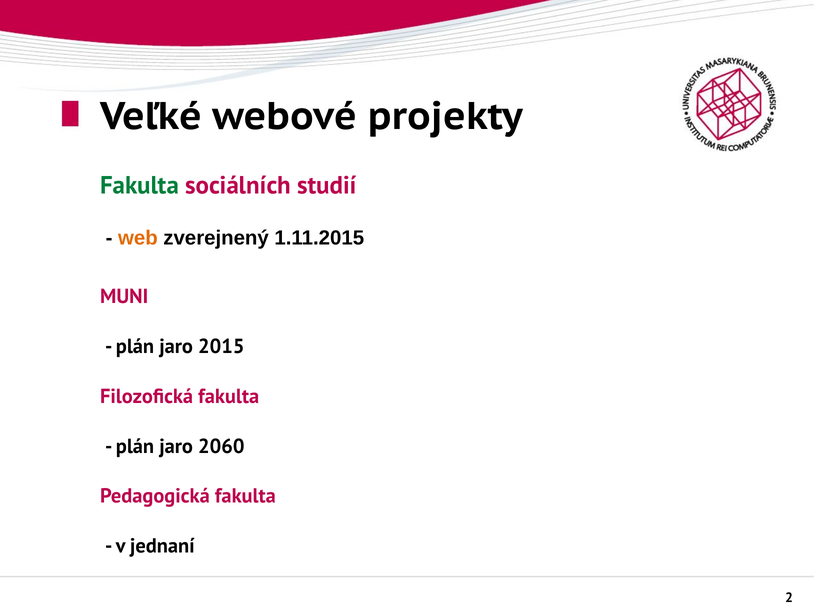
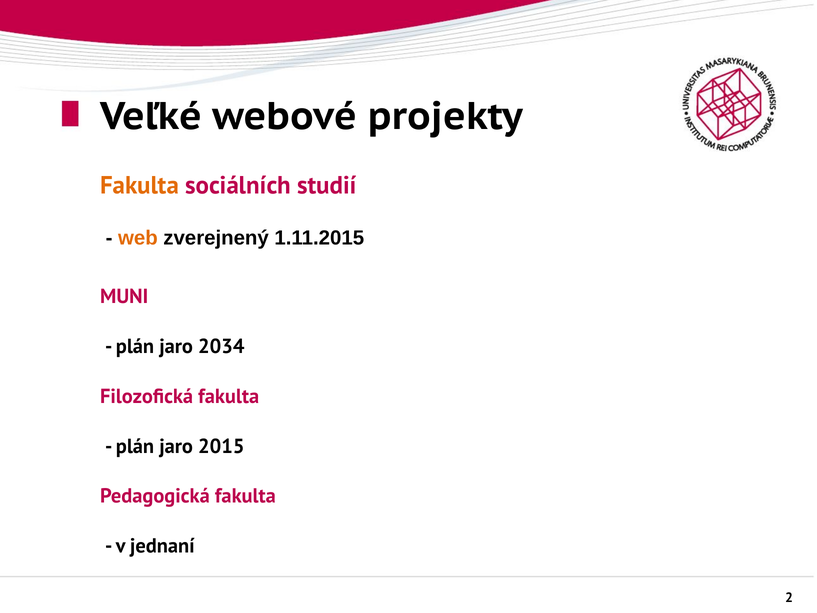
Fakulta at (140, 186) colour: green -> orange
2015: 2015 -> 2034
2060: 2060 -> 2015
